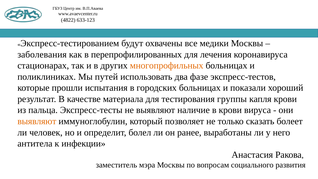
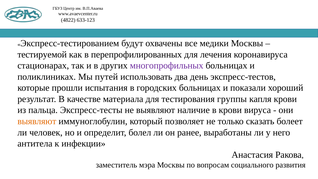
заболевания: заболевания -> тестируемой
многопрофильных colour: orange -> purple
фазе: фазе -> день
